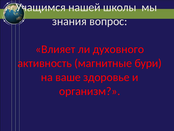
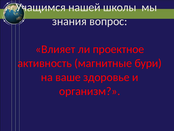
духовного: духовного -> проектное
